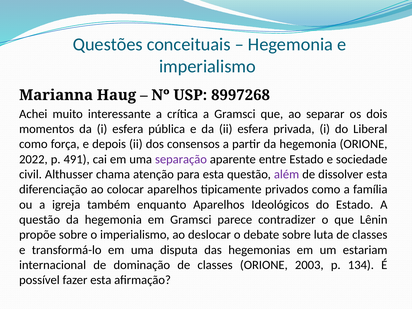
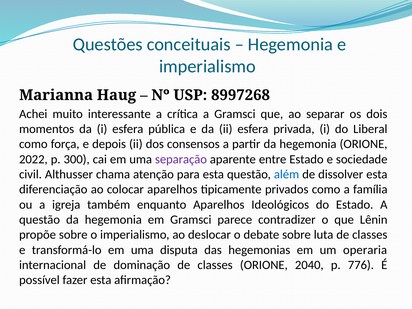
491: 491 -> 300
além colour: purple -> blue
estariam: estariam -> operaria
2003: 2003 -> 2040
134: 134 -> 776
